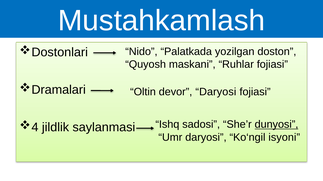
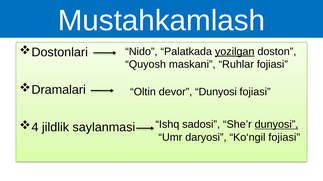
yozilgan underline: none -> present
devor Daryosi: Daryosi -> Dunyosi
Ko‘ngil isyoni: isyoni -> fojiasi
